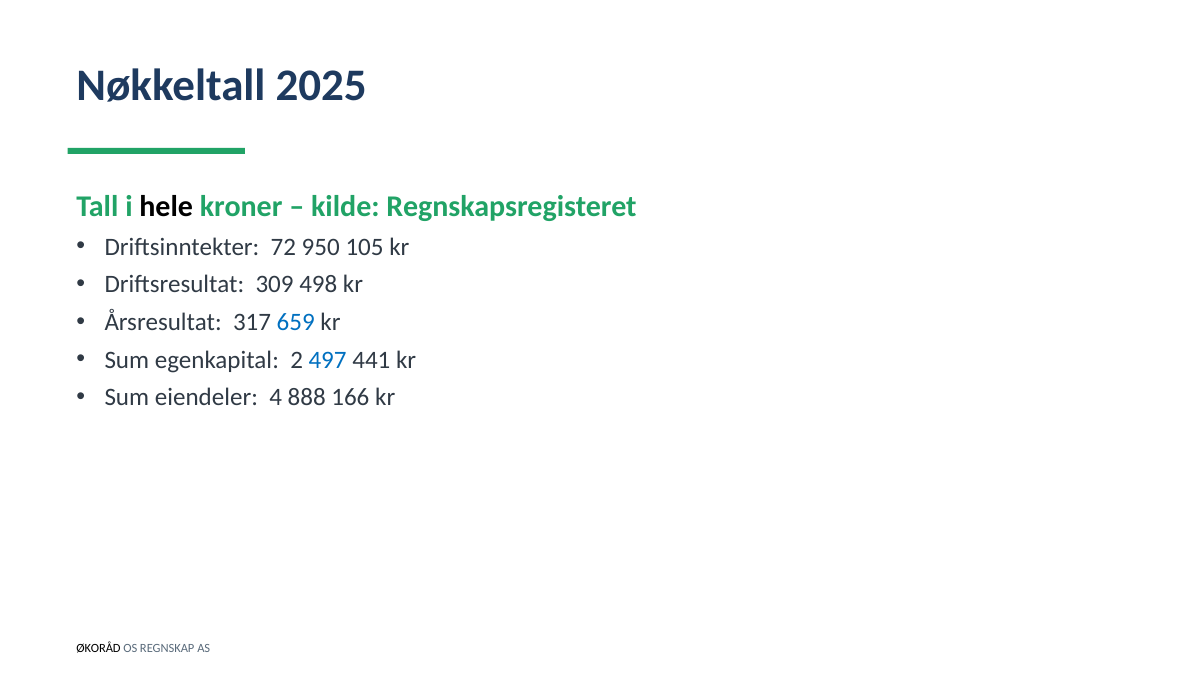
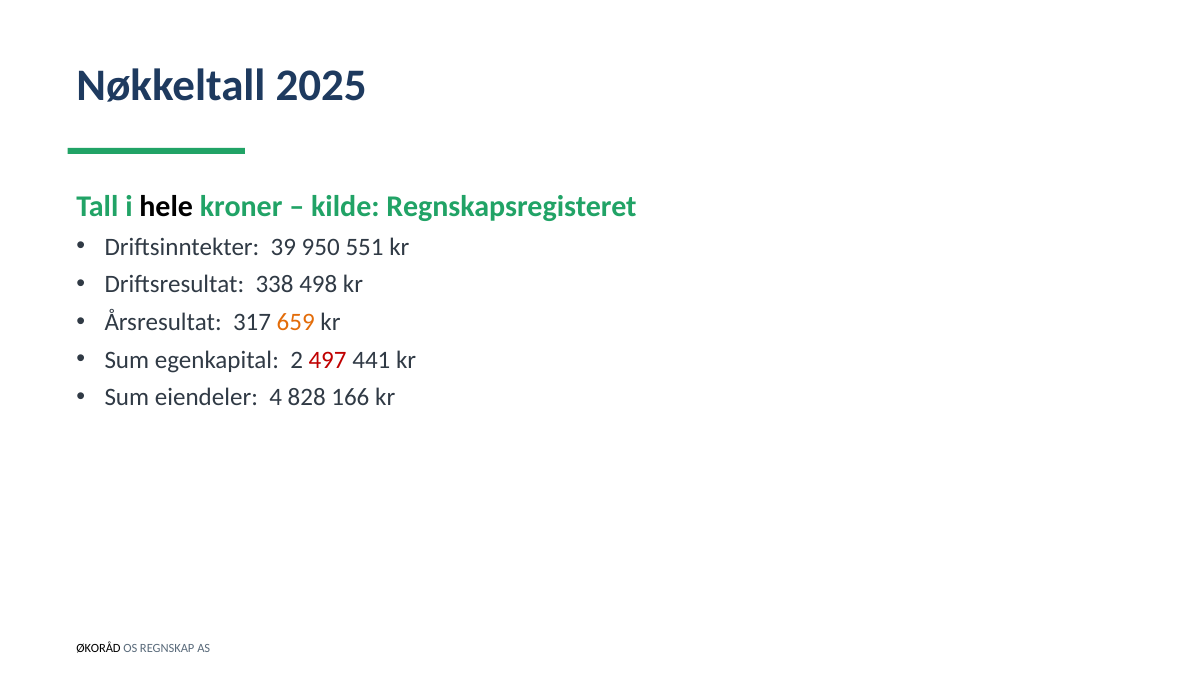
72: 72 -> 39
105: 105 -> 551
309: 309 -> 338
659 colour: blue -> orange
497 colour: blue -> red
888: 888 -> 828
